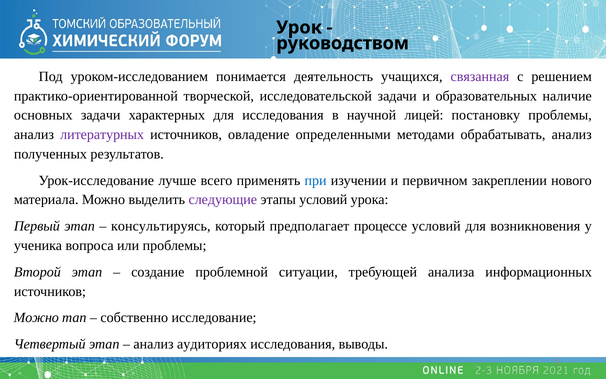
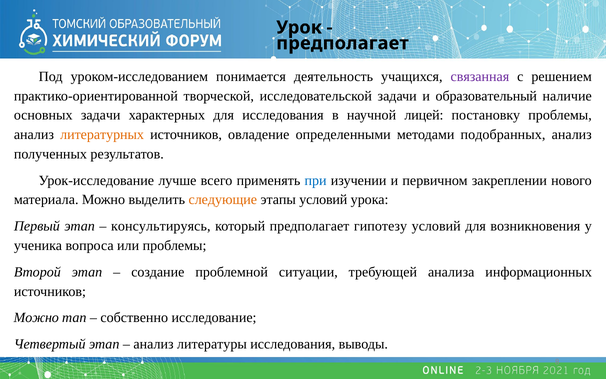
руководством at (343, 43): руководством -> предполагает
образовательных: образовательных -> образовательный
литературных colour: purple -> orange
обрабатывать: обрабатывать -> подобранных
следующие colour: purple -> orange
процессе: процессе -> гипотезу
аудиториях: аудиториях -> литературы
